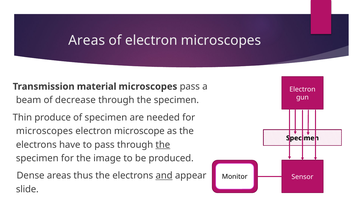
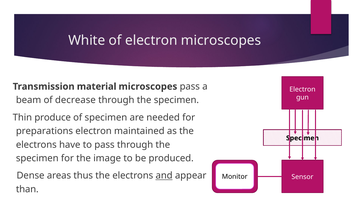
Areas at (87, 40): Areas -> White
microscopes at (44, 131): microscopes -> preparations
microscope: microscope -> maintained
the at (163, 145) underline: present -> none
slide: slide -> than
